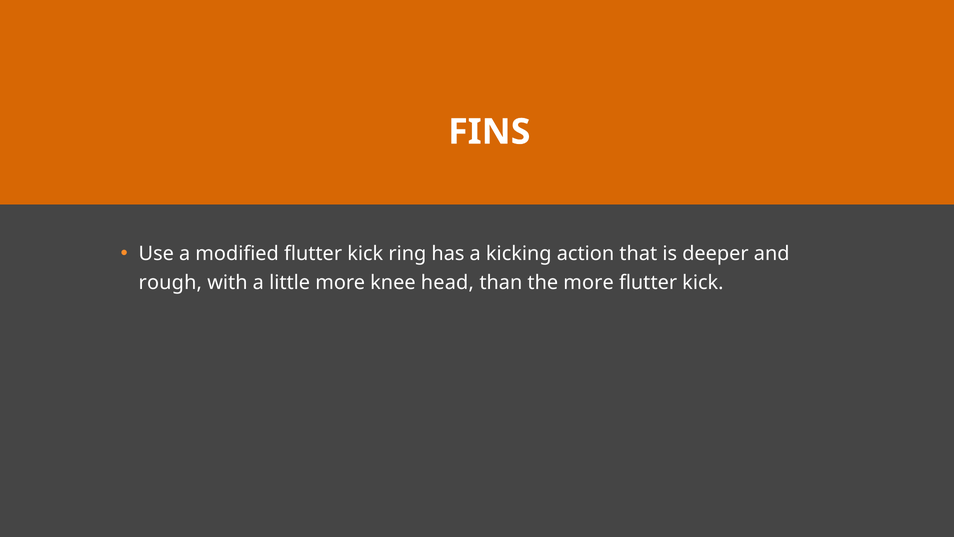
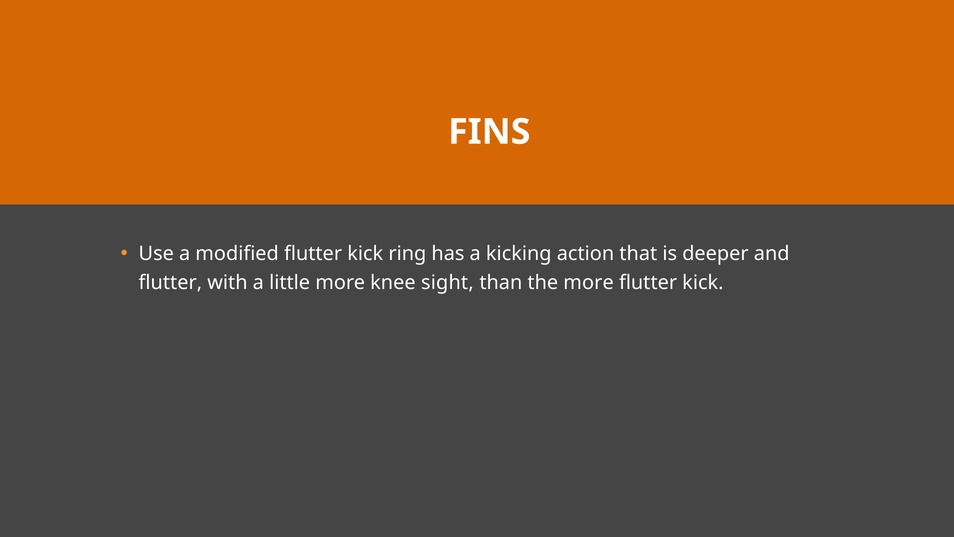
rough at (170, 282): rough -> flutter
head: head -> sight
